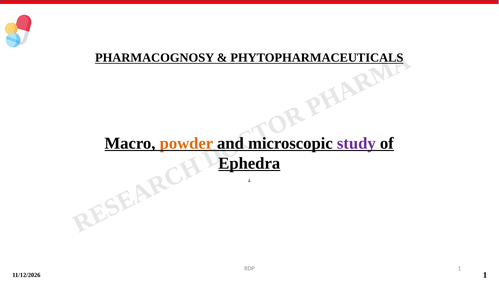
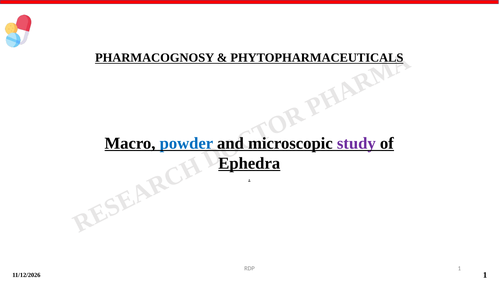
powder colour: orange -> blue
